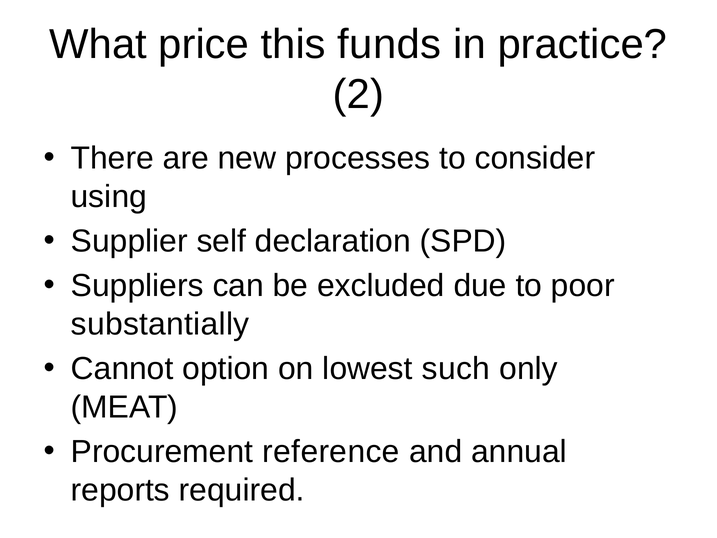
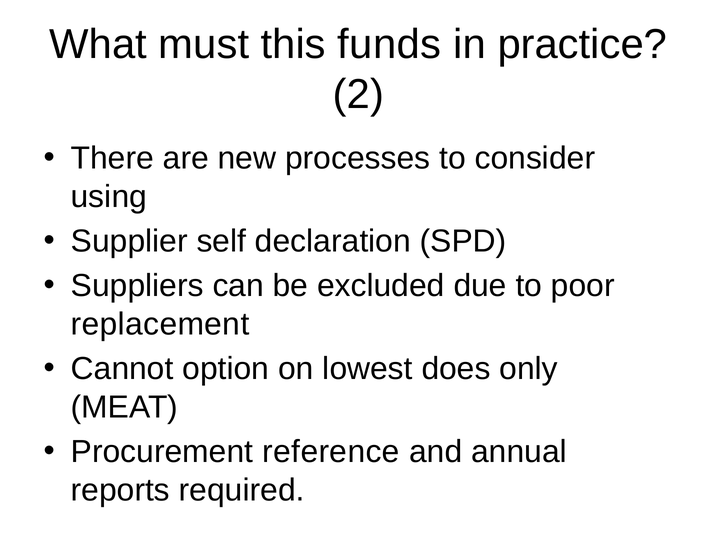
price: price -> must
substantially: substantially -> replacement
such: such -> does
